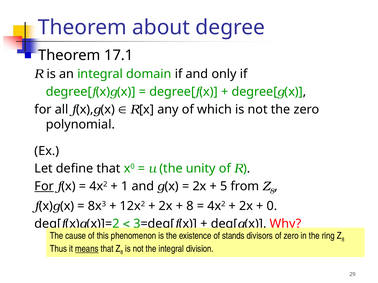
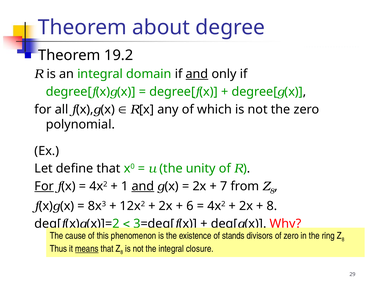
17.1: 17.1 -> 19.2
and at (197, 74) underline: none -> present
and at (143, 187) underline: none -> present
5: 5 -> 7
8 at (190, 206): 8 -> 6
0 at (272, 206): 0 -> 8
division: division -> closure
